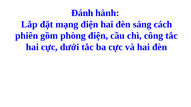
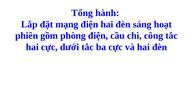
Đánh: Đánh -> Tổng
cách: cách -> hoạt
